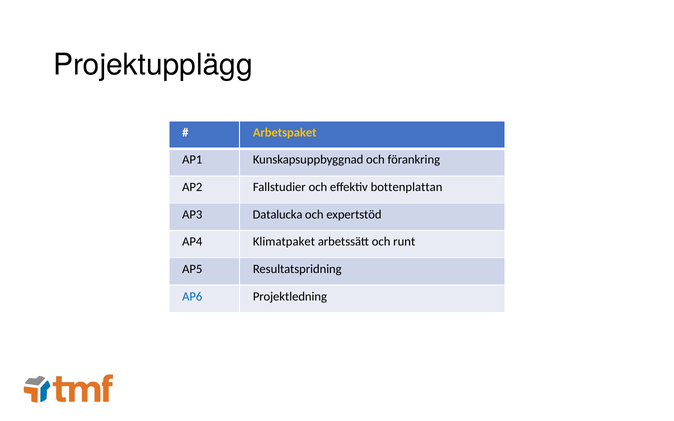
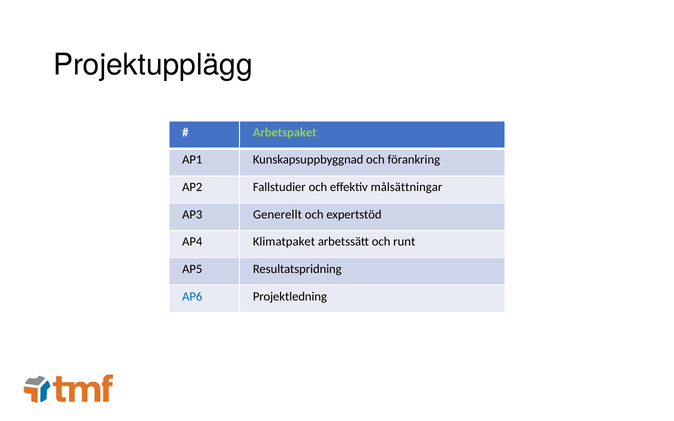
Arbetspaket colour: yellow -> light green
bottenplattan: bottenplattan -> målsättningar
Datalucka: Datalucka -> Generellt
